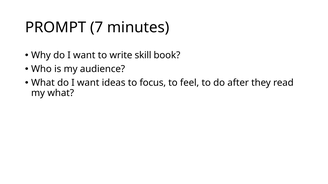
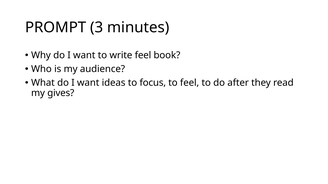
7: 7 -> 3
write skill: skill -> feel
my what: what -> gives
